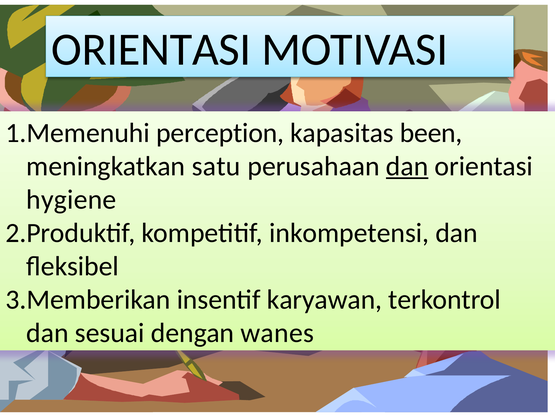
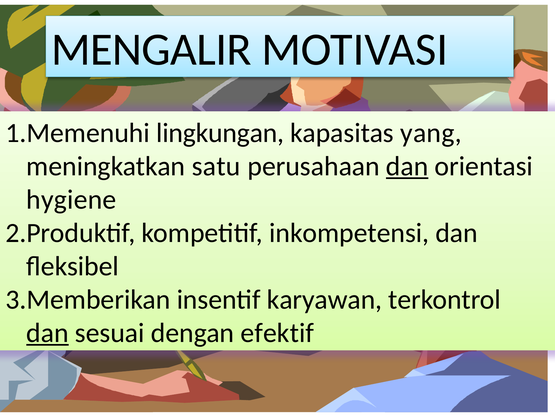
ORIENTASI at (151, 50): ORIENTASI -> MENGALIR
perception: perception -> lingkungan
been: been -> yang
dan at (47, 332) underline: none -> present
wanes: wanes -> efektif
